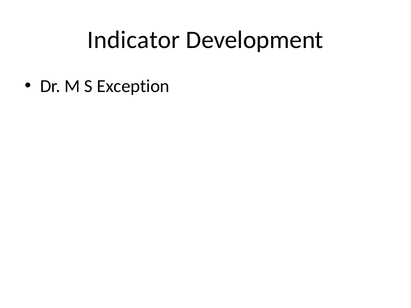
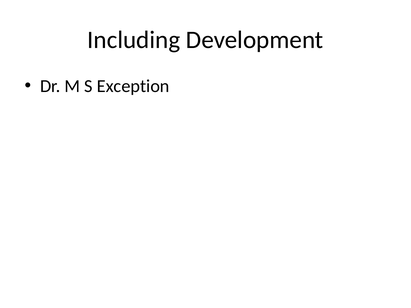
Indicator: Indicator -> Including
